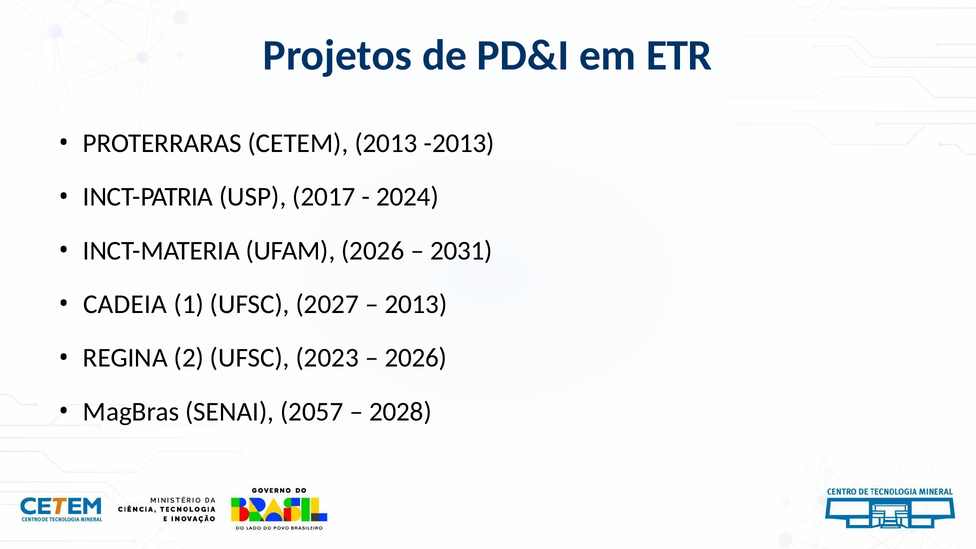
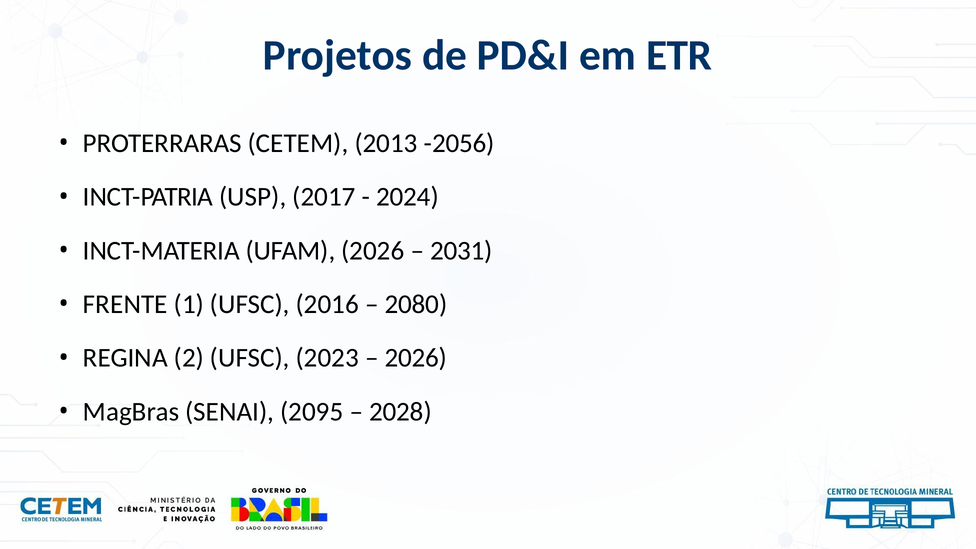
-2013: -2013 -> -2056
CADEIA: CADEIA -> FRENTE
2027: 2027 -> 2016
2013 at (416, 304): 2013 -> 2080
2057: 2057 -> 2095
